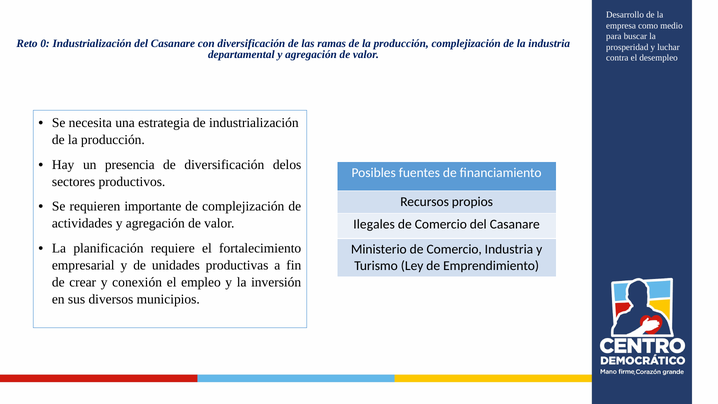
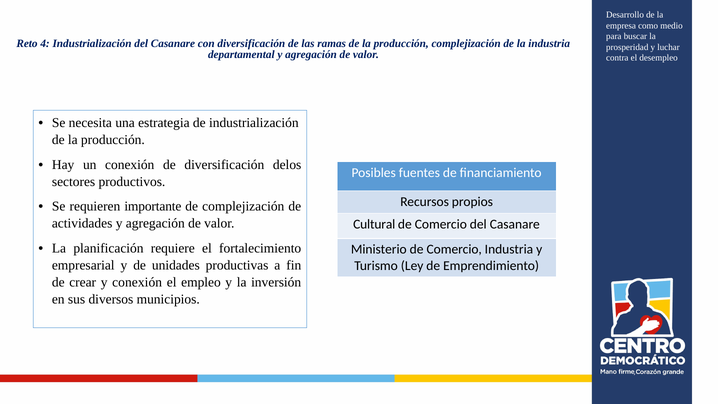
0: 0 -> 4
un presencia: presencia -> conexión
Ilegales: Ilegales -> Cultural
